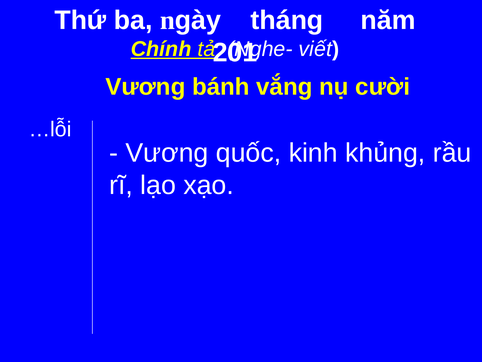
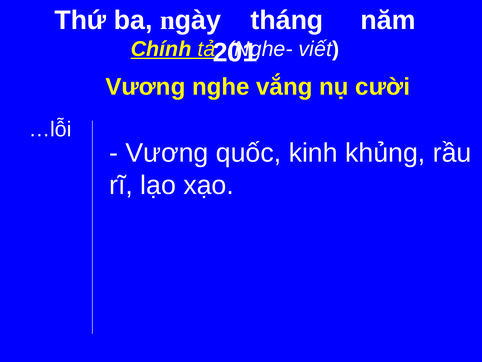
bánh: bánh -> nghe
